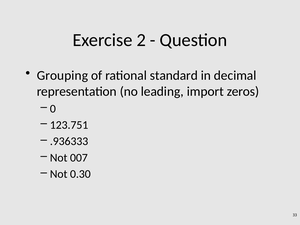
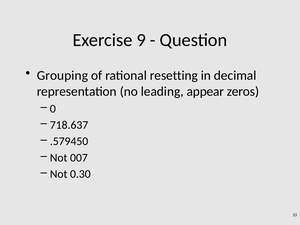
2: 2 -> 9
standard: standard -> resetting
import: import -> appear
123.751: 123.751 -> 718.637
.936333: .936333 -> .579450
